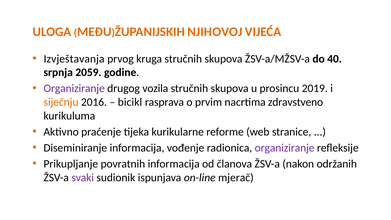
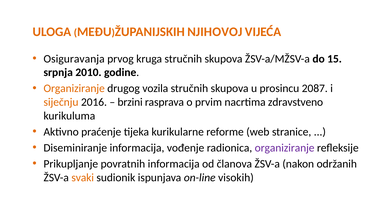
Izvještavanja: Izvještavanja -> Osiguravanja
40: 40 -> 15
2059: 2059 -> 2010
Organiziranje at (74, 88) colour: purple -> orange
2019: 2019 -> 2087
bicikl: bicikl -> brzini
svaki colour: purple -> orange
mjerač: mjerač -> visokih
